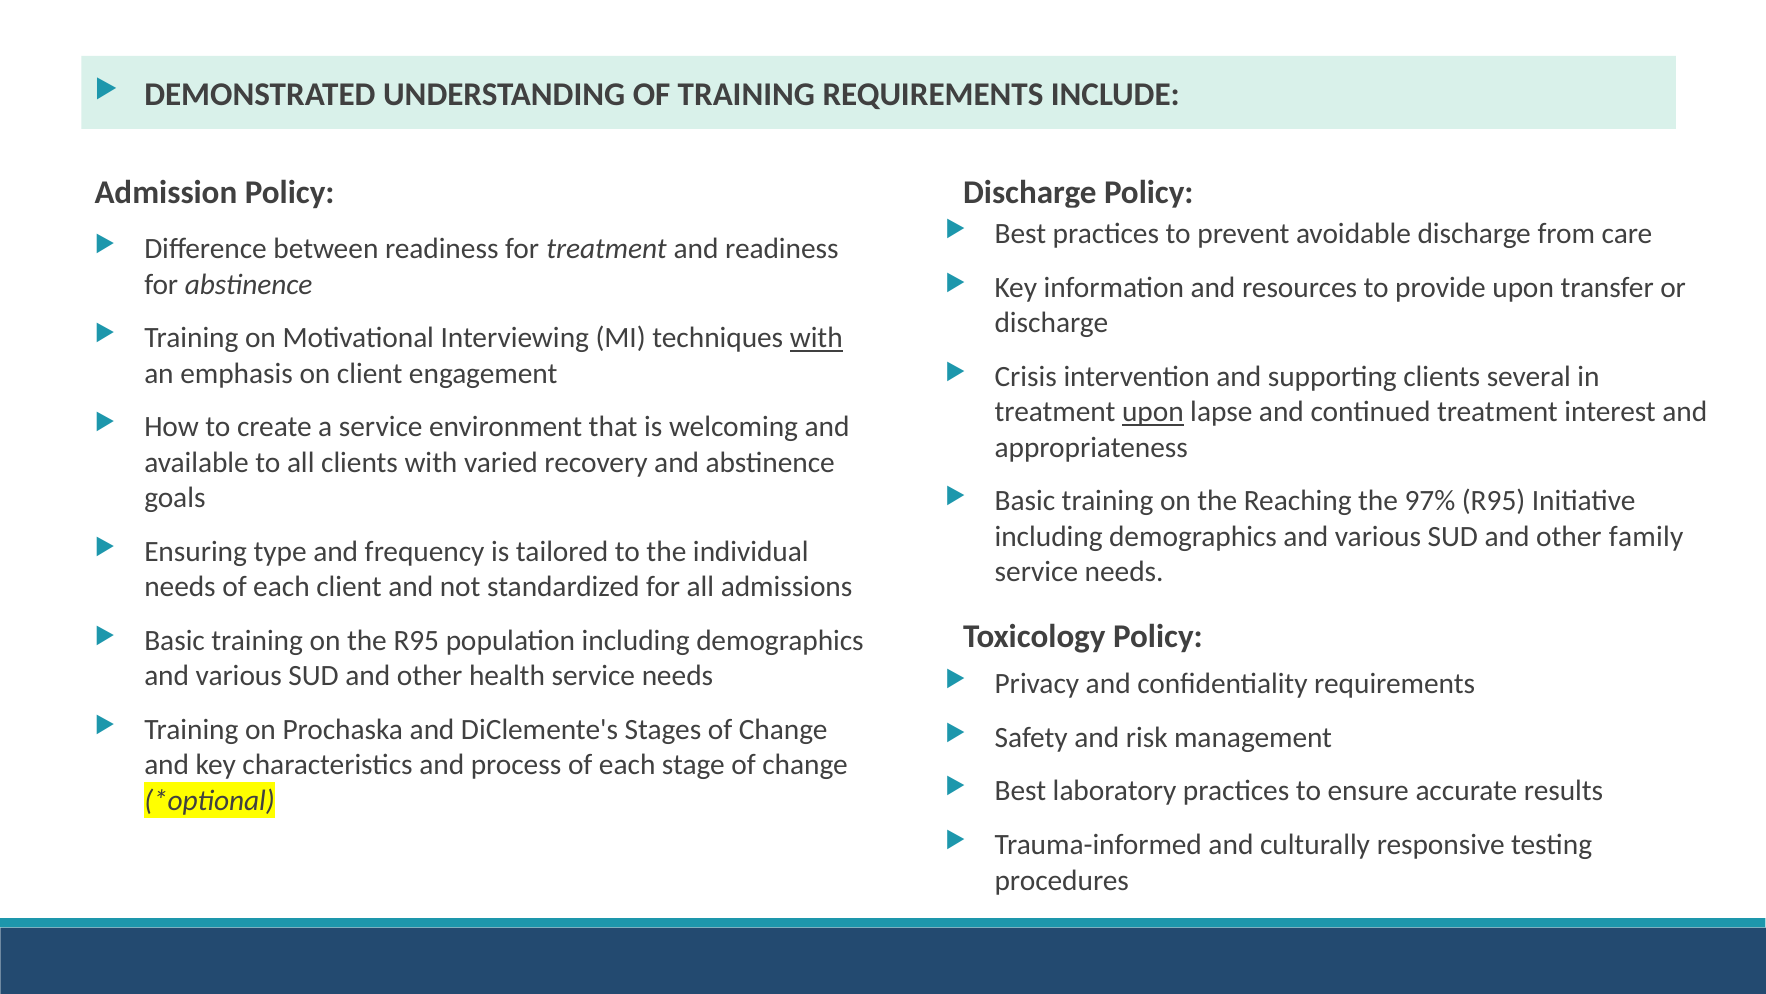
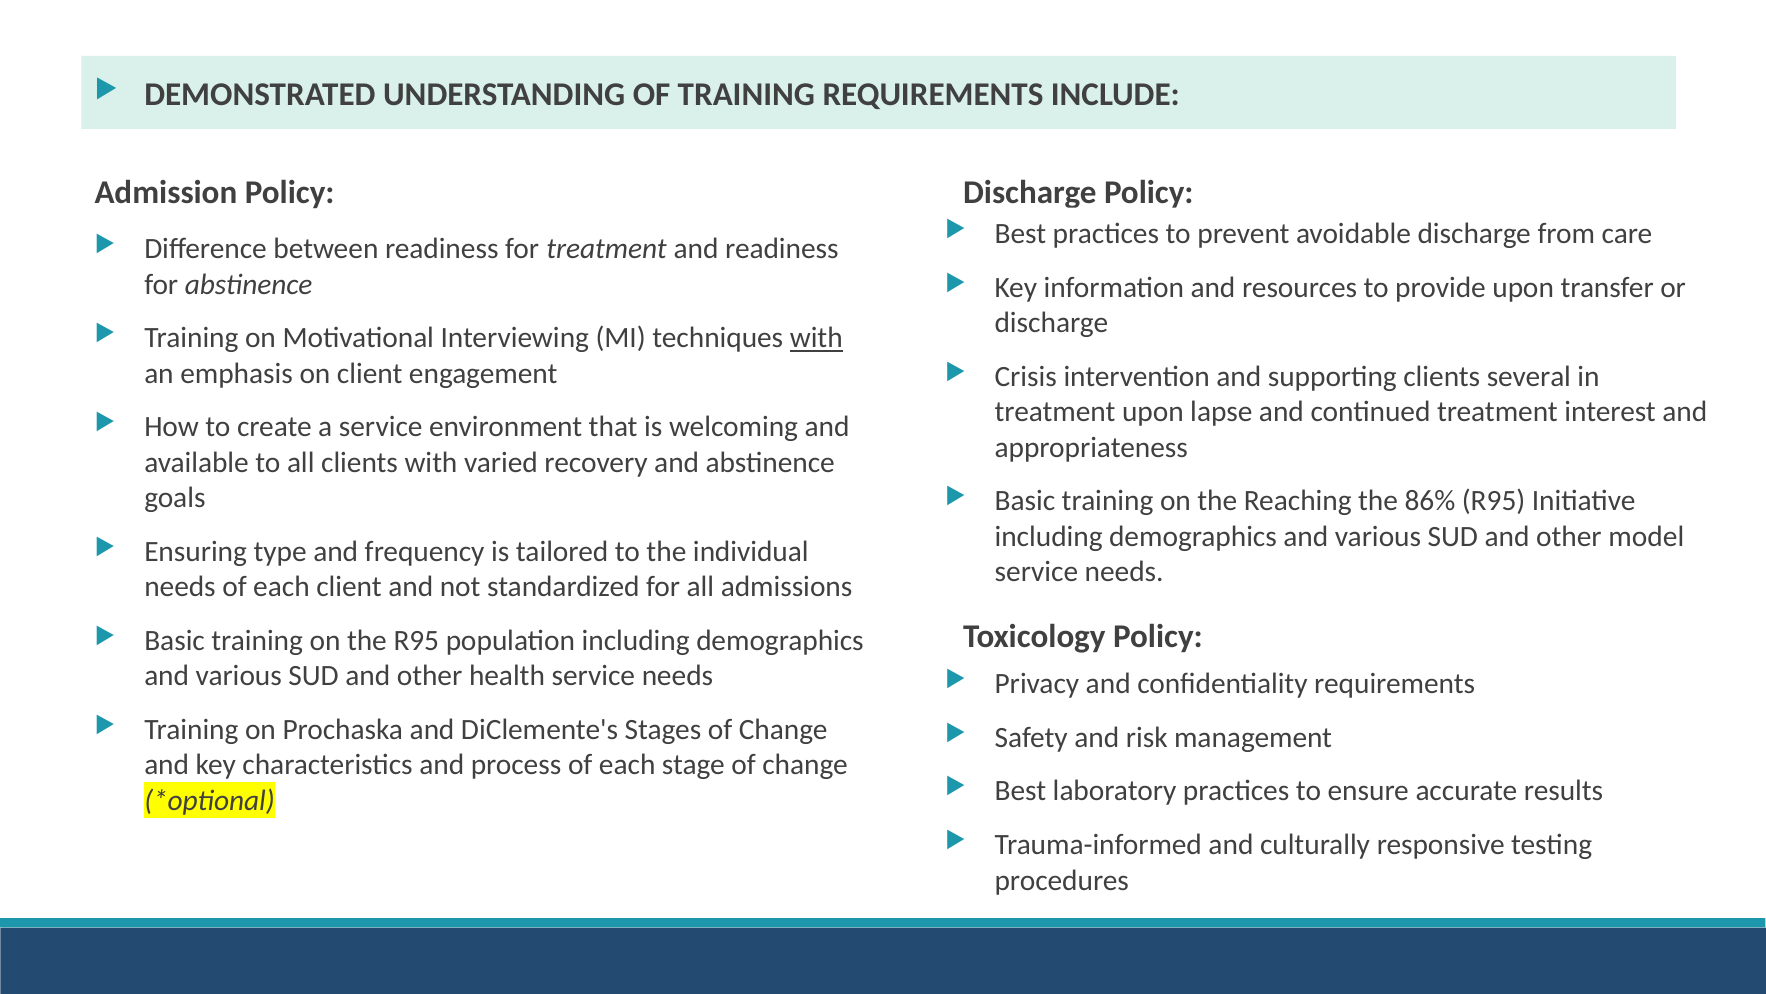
upon at (1153, 412) underline: present -> none
97%: 97% -> 86%
family: family -> model
